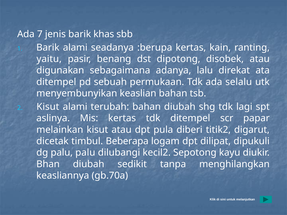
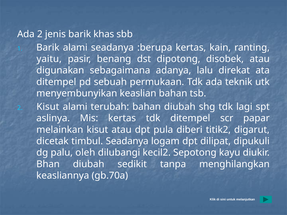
Ada 7: 7 -> 2
selalu: selalu -> teknik
timbul Beberapa: Beberapa -> Seadanya
palu palu: palu -> oleh
